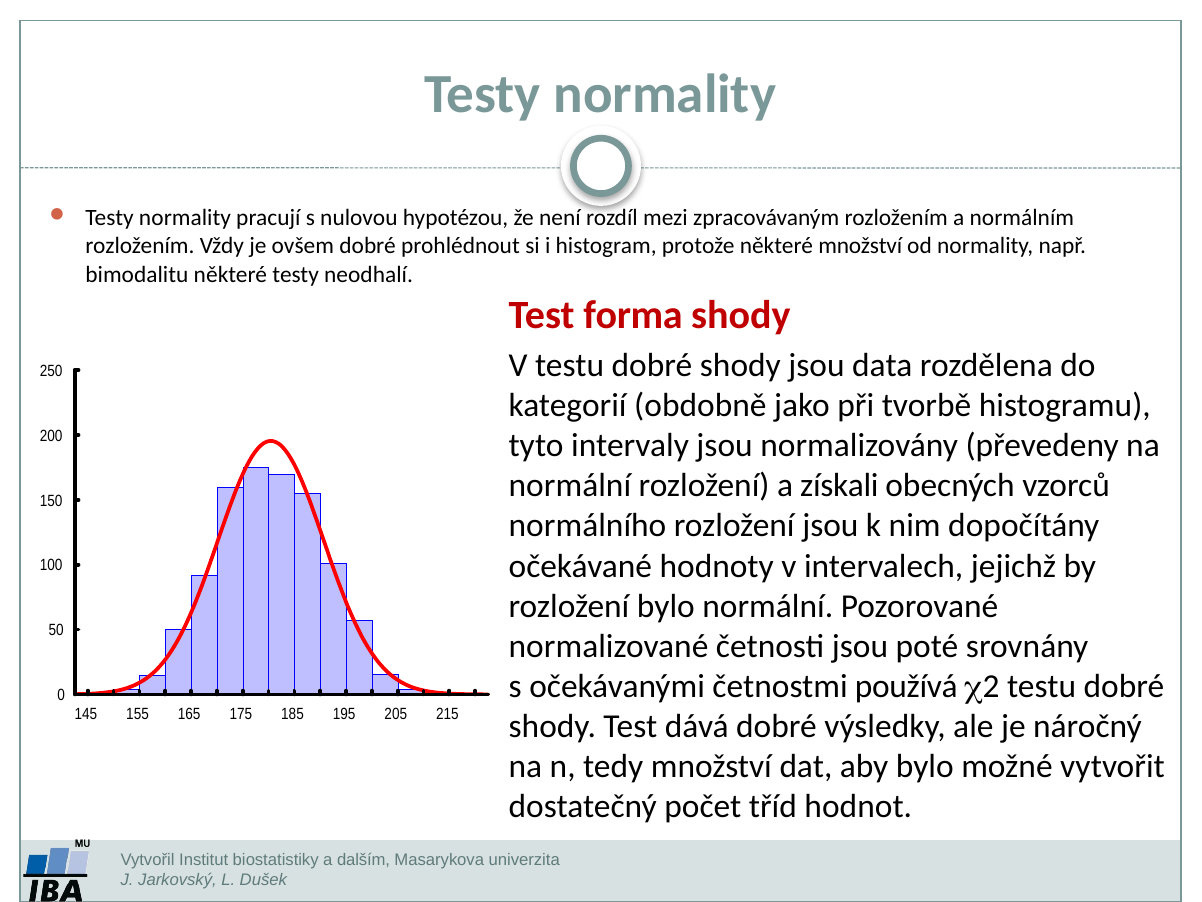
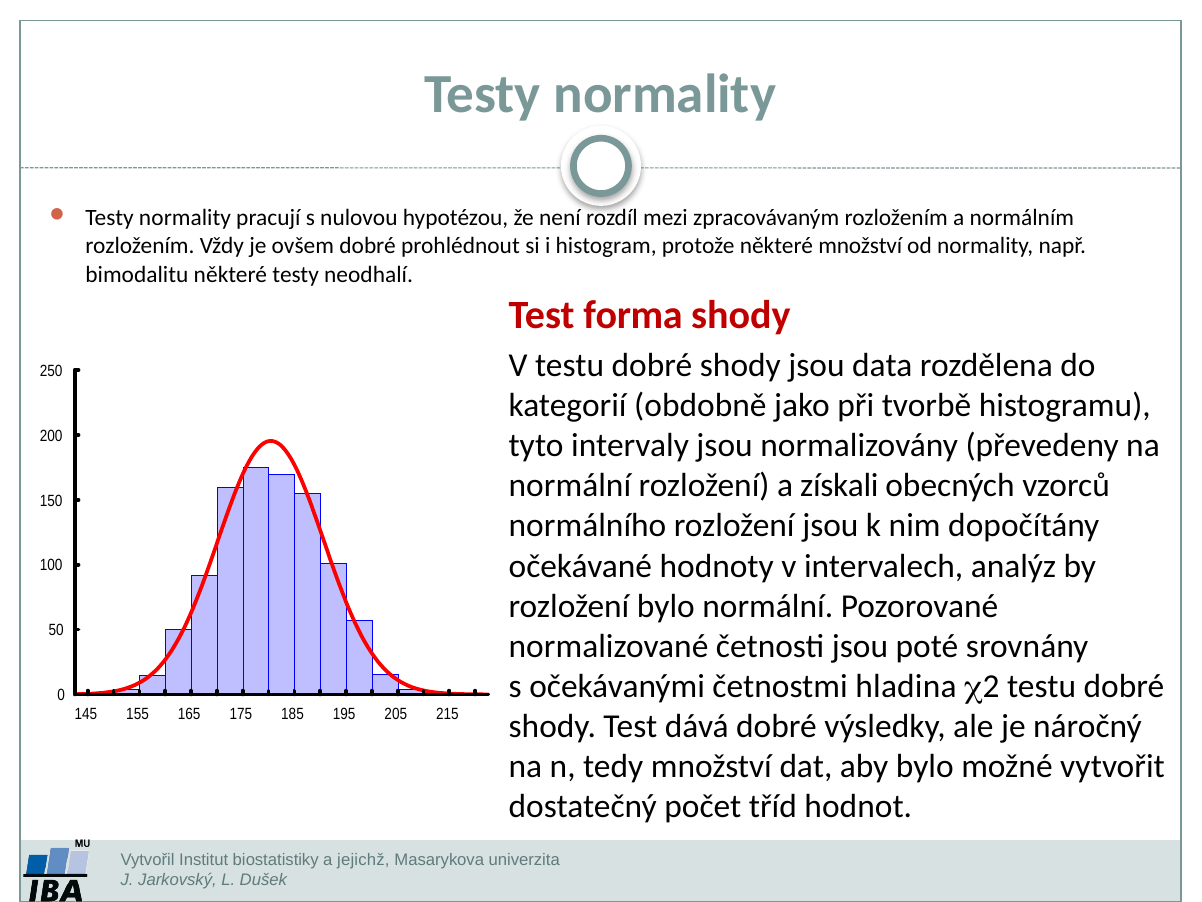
jejichž: jejichž -> analýz
používá: používá -> hladina
dalším: dalším -> jejichž
